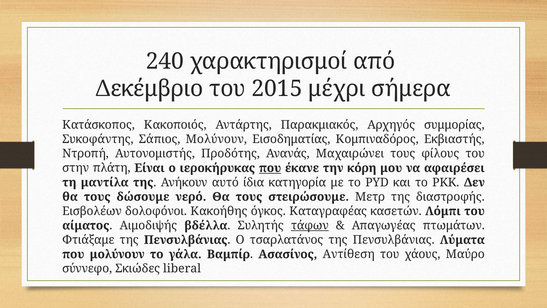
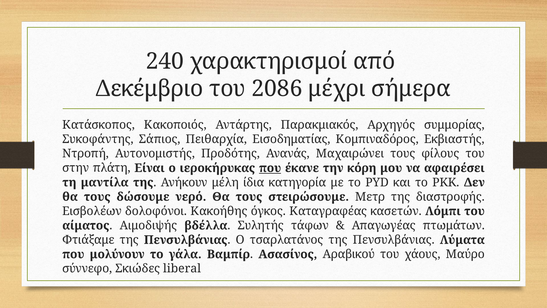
2015: 2015 -> 2086
Σάπιος Μολύνουν: Μολύνουν -> Πειθαρχία
αυτό: αυτό -> μέλη
τάφων underline: present -> none
Αντίθεση: Αντίθεση -> Αραβικού
